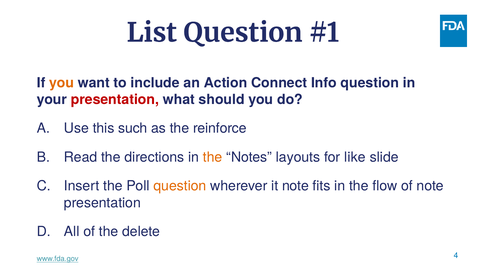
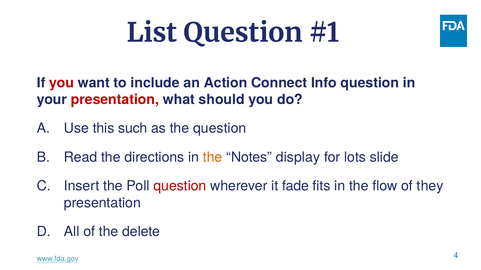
you at (62, 83) colour: orange -> red
the reinforce: reinforce -> question
layouts: layouts -> display
like: like -> lots
question at (180, 186) colour: orange -> red
it note: note -> fade
of note: note -> they
